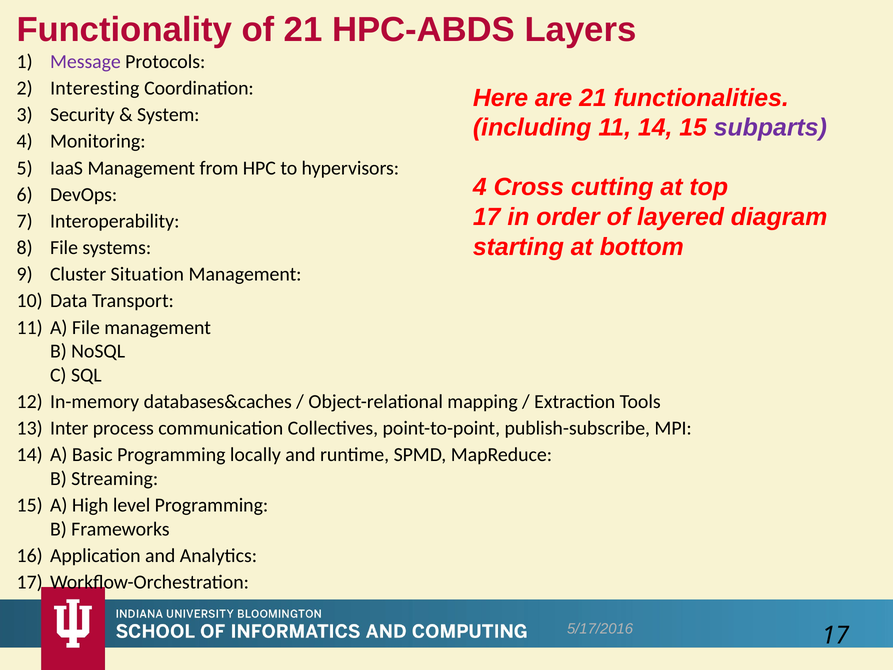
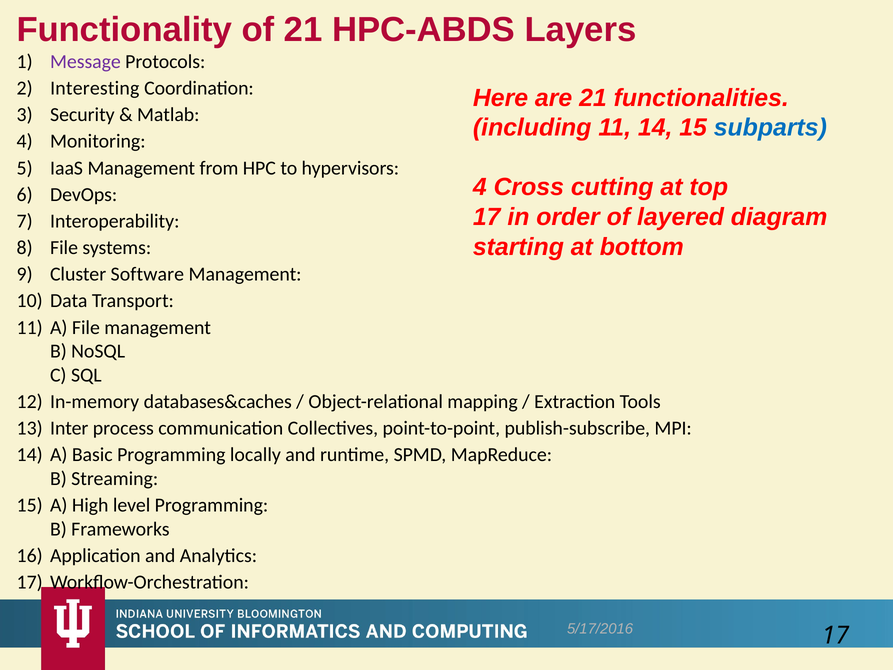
System: System -> Matlab
subparts colour: purple -> blue
Situation: Situation -> Software
